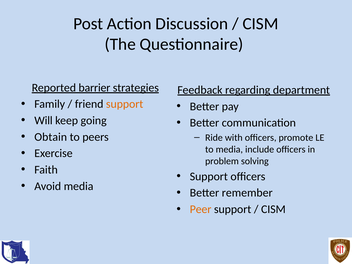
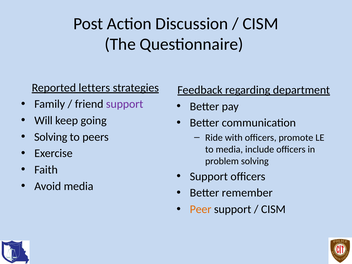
barrier: barrier -> letters
support at (125, 104) colour: orange -> purple
Obtain at (51, 137): Obtain -> Solving
